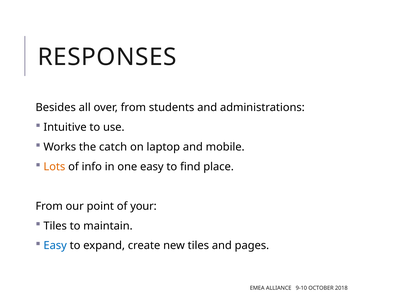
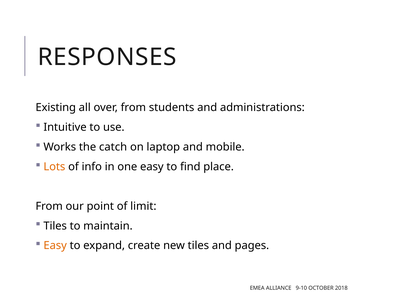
Besides: Besides -> Existing
your: your -> limit
Easy at (55, 246) colour: blue -> orange
